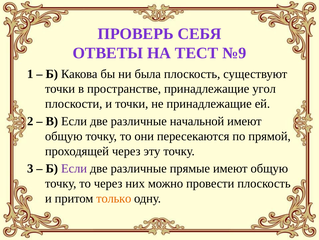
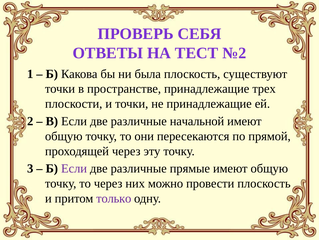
№9: №9 -> №2
угол: угол -> трех
только colour: orange -> purple
